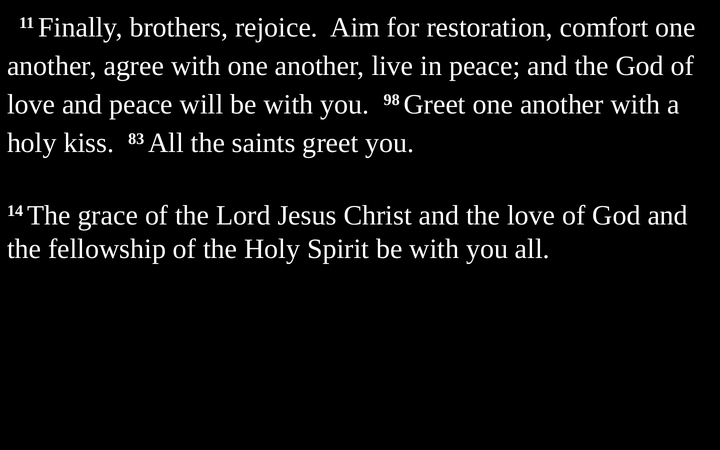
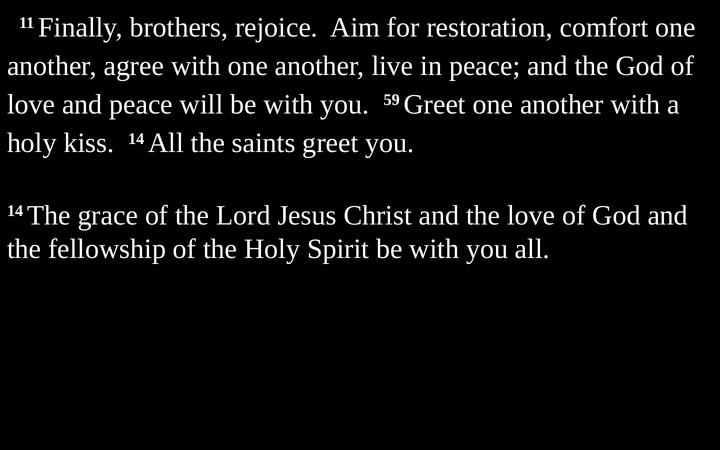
98: 98 -> 59
kiss 83: 83 -> 14
